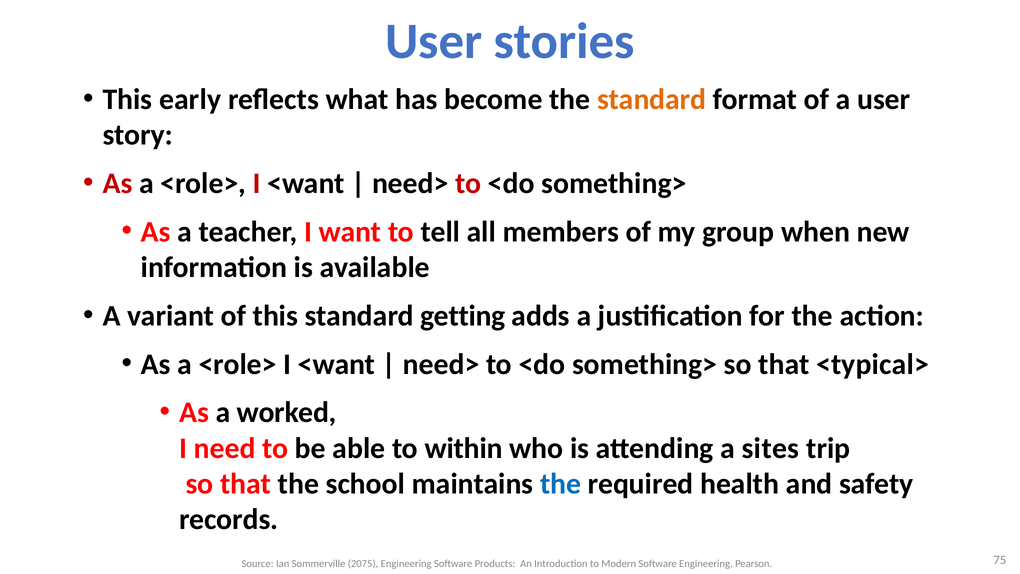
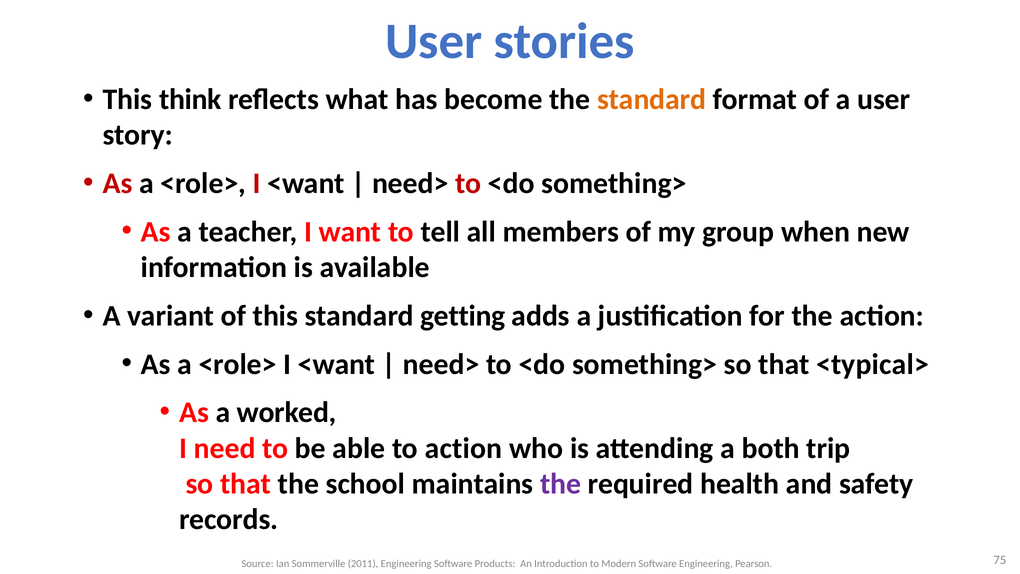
early: early -> think
to within: within -> action
sites: sites -> both
the at (561, 484) colour: blue -> purple
2075: 2075 -> 2011
